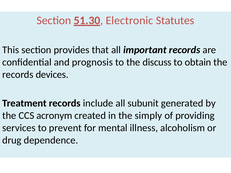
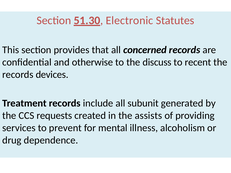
important: important -> concerned
prognosis: prognosis -> otherwise
obtain: obtain -> recent
acronym: acronym -> requests
simply: simply -> assists
